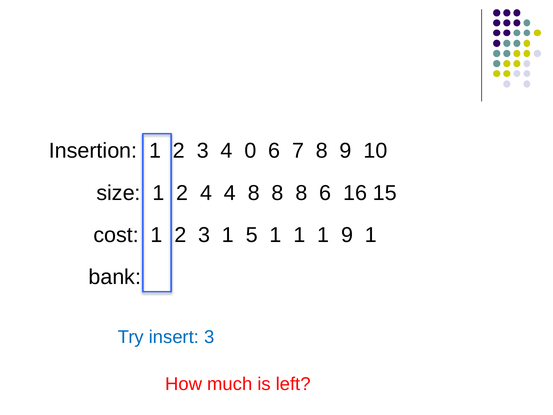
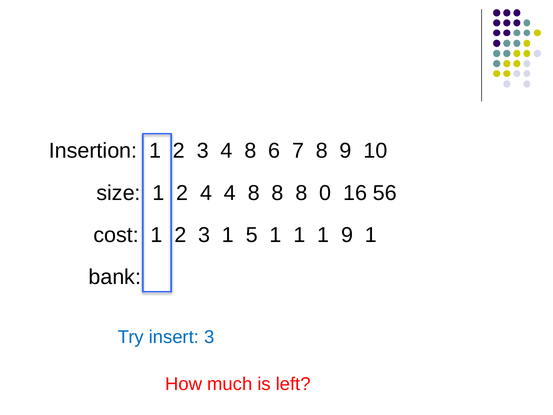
3 4 0: 0 -> 8
8 6: 6 -> 0
15: 15 -> 56
